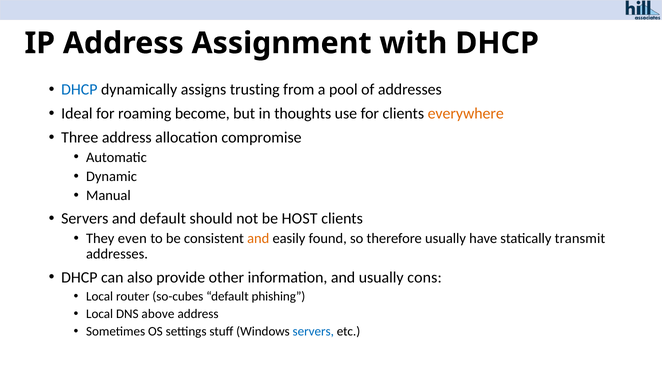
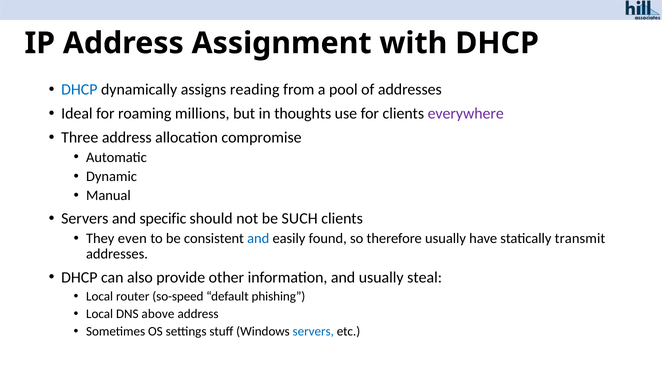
trusting: trusting -> reading
become: become -> millions
everywhere colour: orange -> purple
and default: default -> specific
HOST: HOST -> SUCH
and at (258, 239) colour: orange -> blue
cons: cons -> steal
so-cubes: so-cubes -> so-speed
